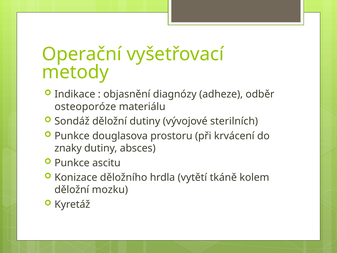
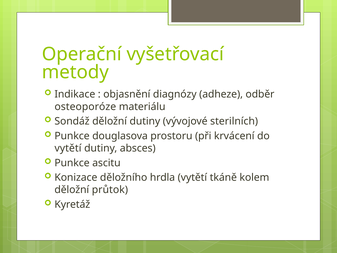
znaky at (68, 148): znaky -> vytětí
mozku: mozku -> průtok
